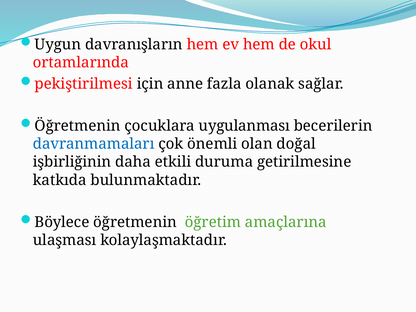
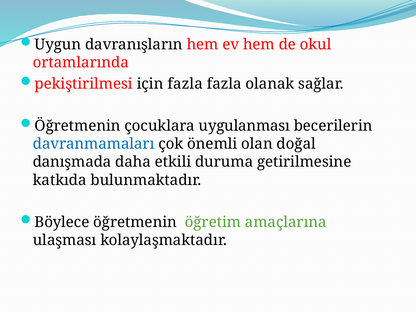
için anne: anne -> fazla
işbirliğinin: işbirliğinin -> danışmada
